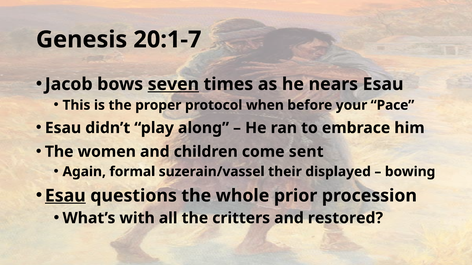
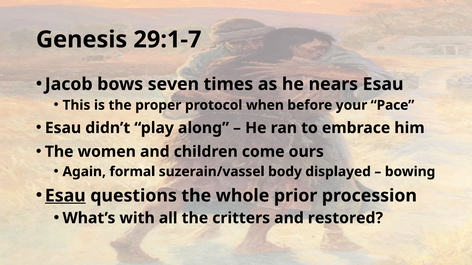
20:1-7: 20:1-7 -> 29:1-7
seven underline: present -> none
sent: sent -> ours
their: their -> body
